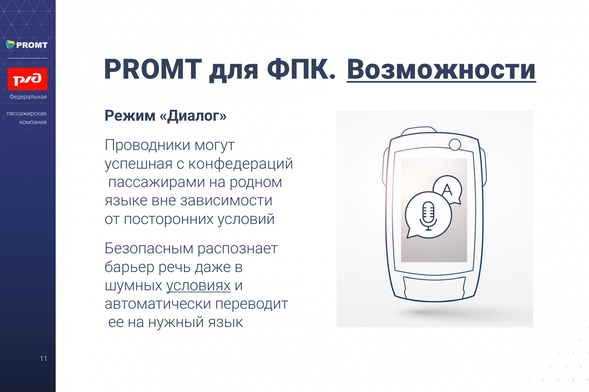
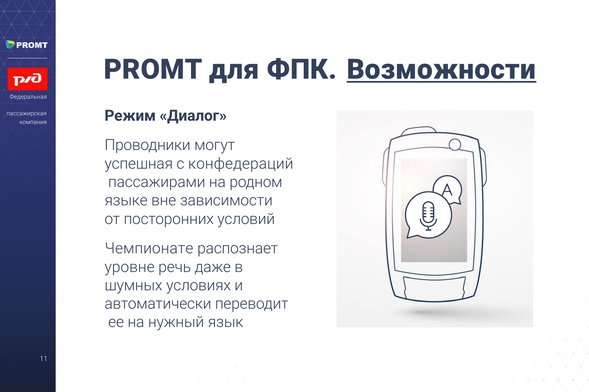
Безопасным: Безопасным -> Чемпионате
барьер: барьер -> уровне
условиях underline: present -> none
